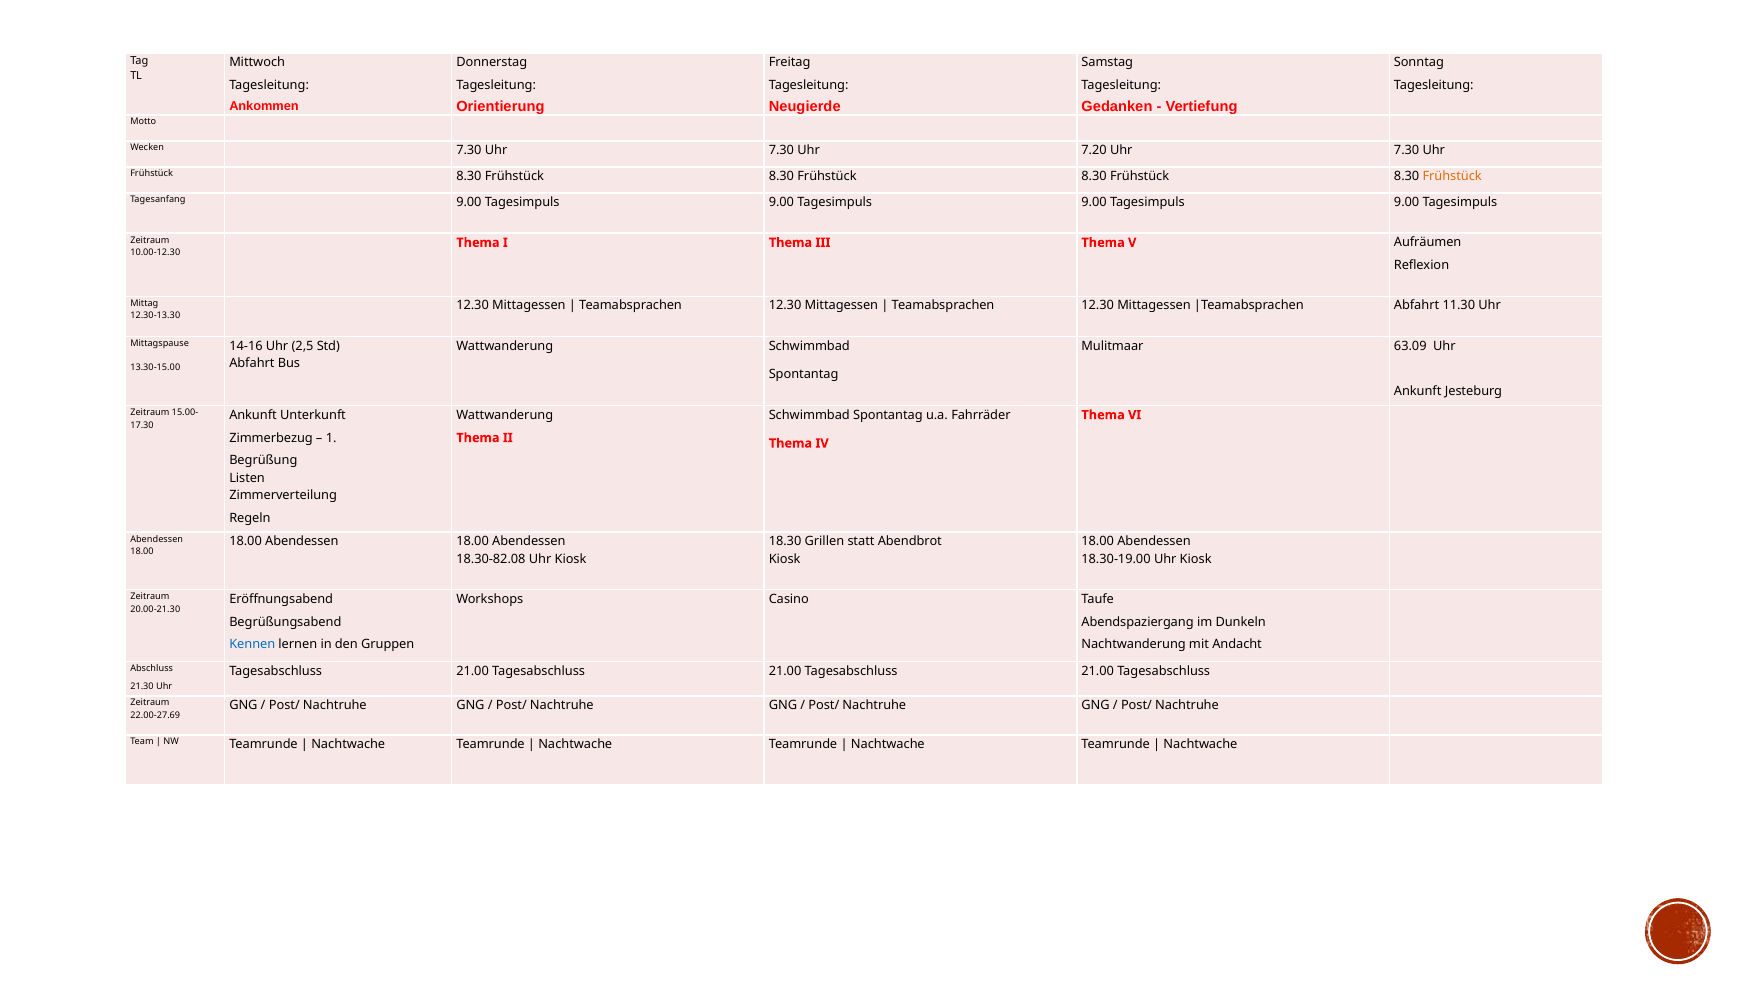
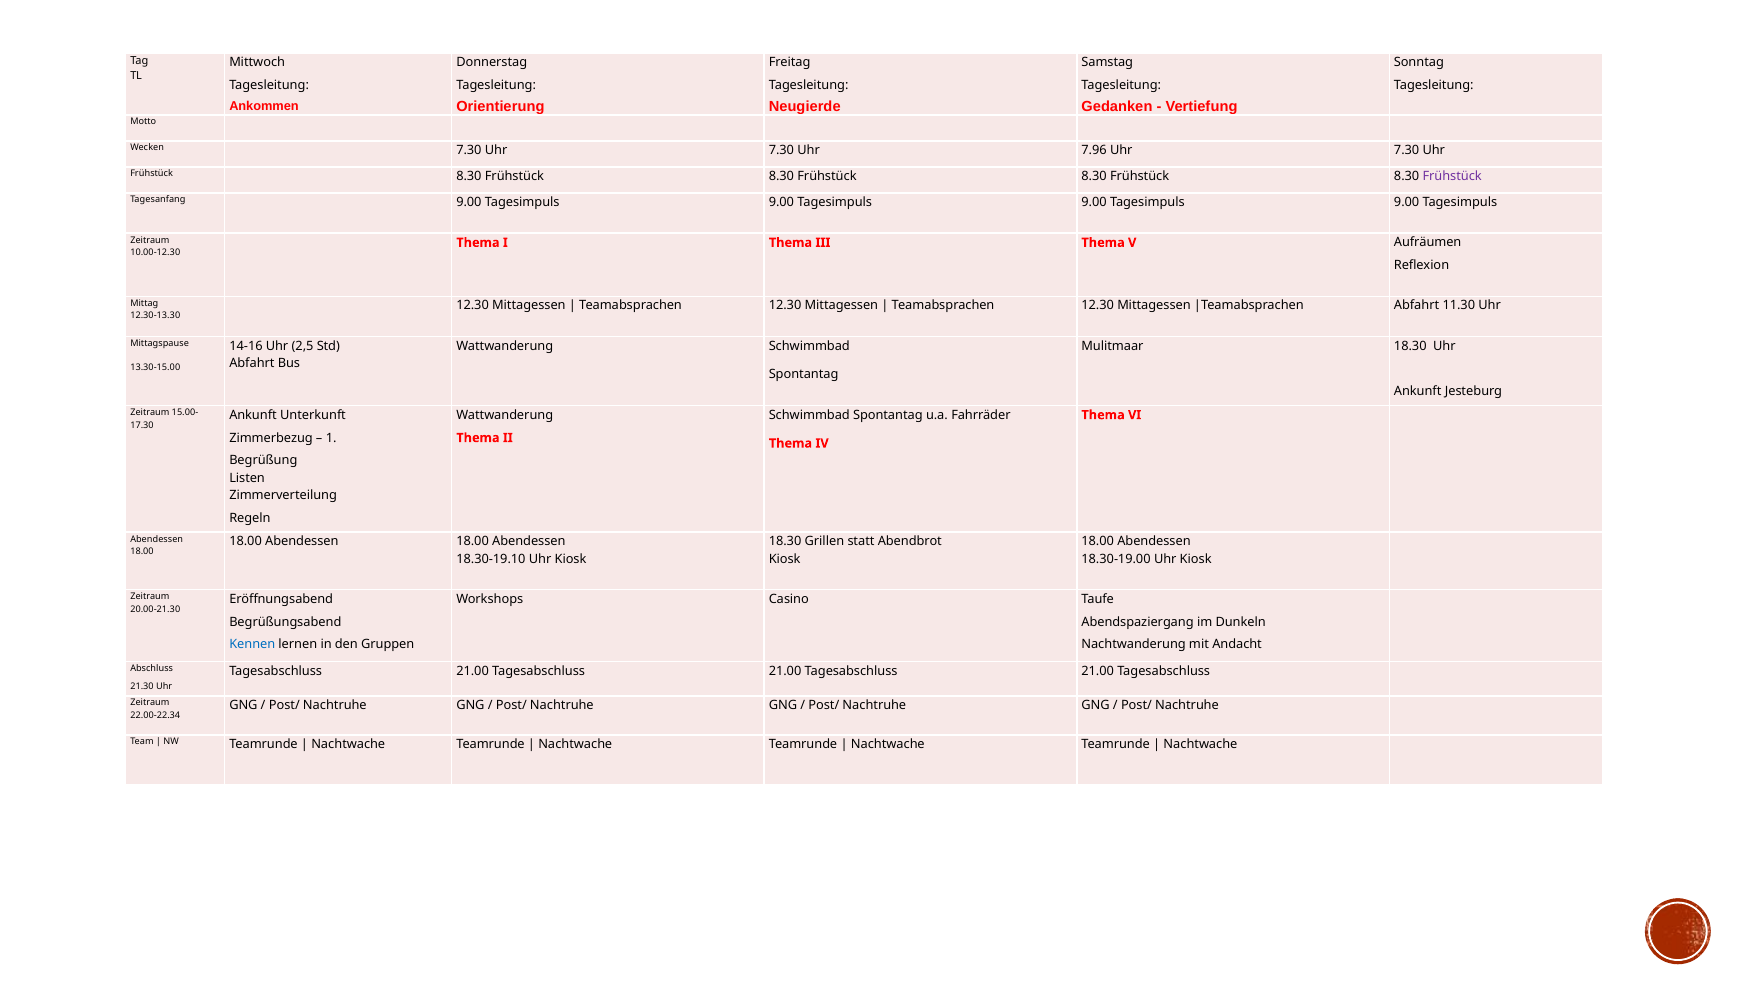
7.20: 7.20 -> 7.96
Frühstück at (1452, 176) colour: orange -> purple
Mulitmaar 63.09: 63.09 -> 18.30
18.30-82.08: 18.30-82.08 -> 18.30-19.10
22.00-27.69: 22.00-27.69 -> 22.00-22.34
